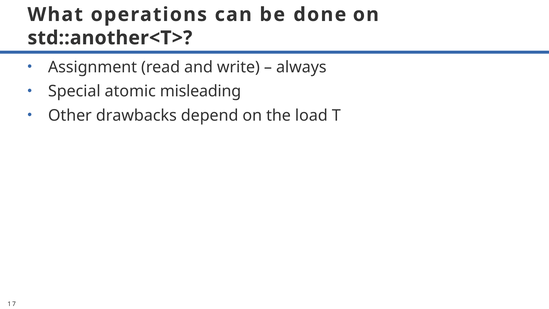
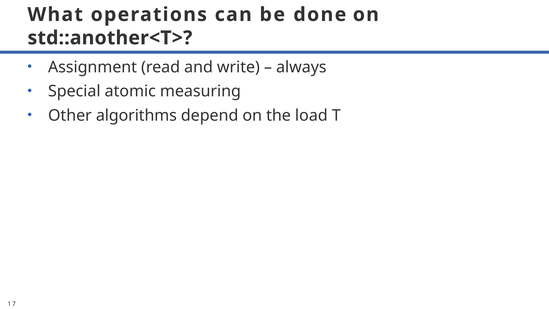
misleading: misleading -> measuring
drawbacks: drawbacks -> algorithms
